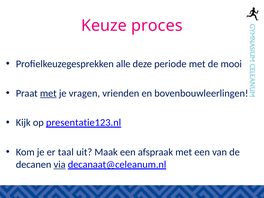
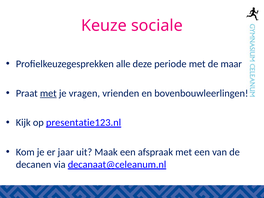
proces: proces -> sociale
mooi: mooi -> maar
taal: taal -> jaar
via underline: present -> none
